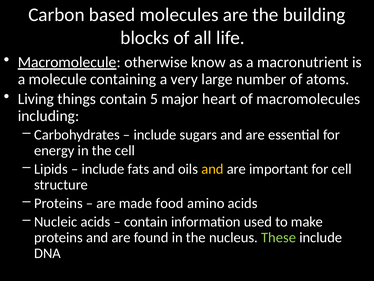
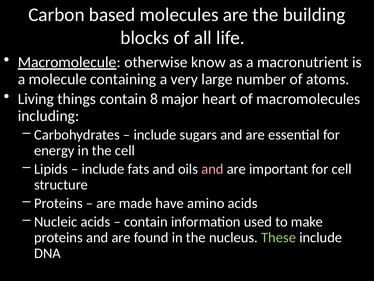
5: 5 -> 8
and at (212, 169) colour: yellow -> pink
food: food -> have
